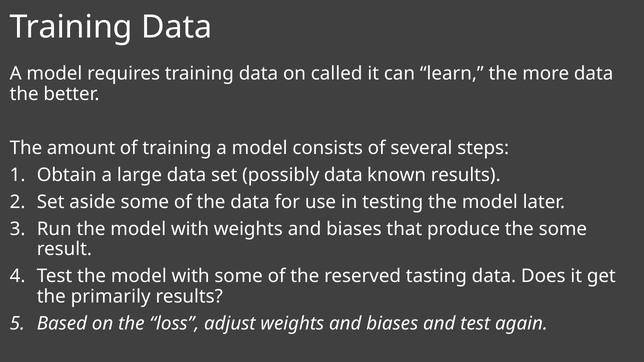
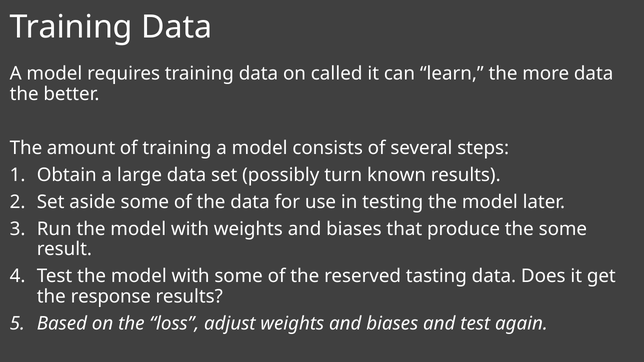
possibly data: data -> turn
primarily: primarily -> response
